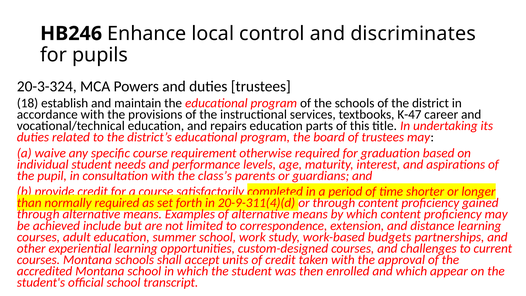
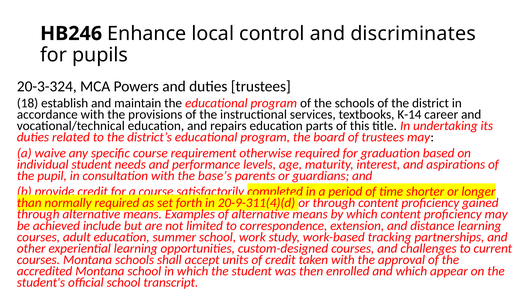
K-47: K-47 -> K-14
class’s: class’s -> base’s
budgets: budgets -> tracking
